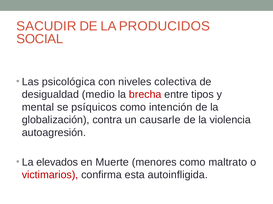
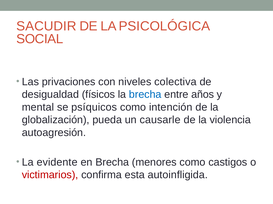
PRODUCIDOS: PRODUCIDOS -> PSICOLÓGICA
psicológica: psicológica -> privaciones
medio: medio -> físicos
brecha at (145, 95) colour: red -> blue
tipos: tipos -> años
contra: contra -> pueda
elevados: elevados -> evidente
en Muerte: Muerte -> Brecha
maltrato: maltrato -> castigos
